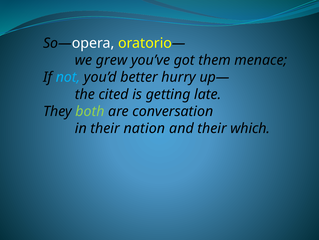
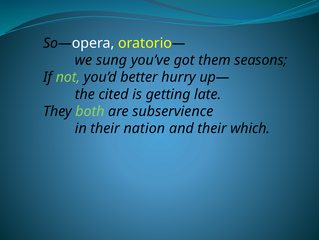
grew: grew -> sung
menace: menace -> seasons
not colour: light blue -> light green
conversation: conversation -> subservience
